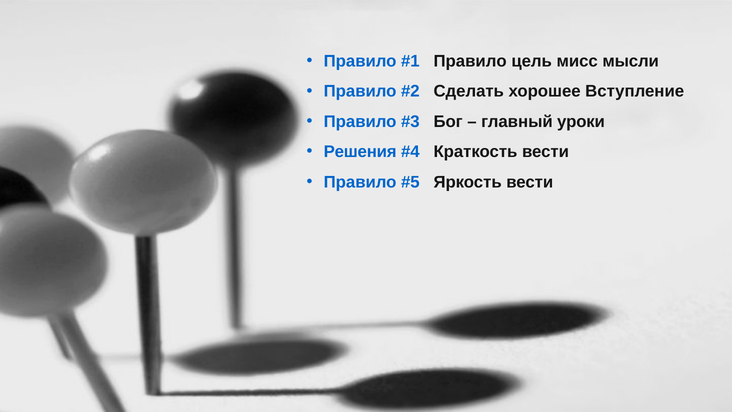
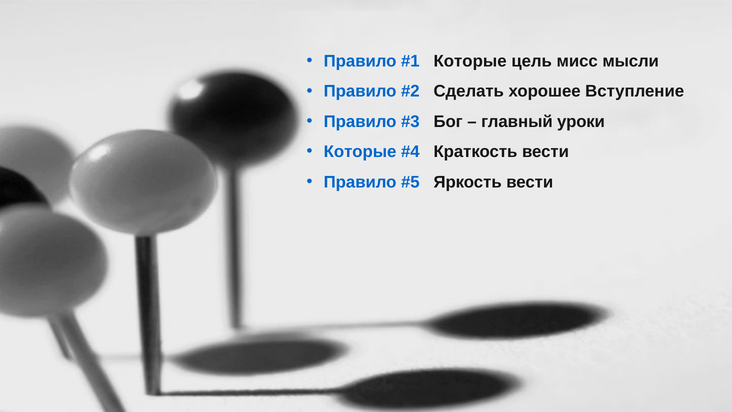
Правило at (470, 61): Правило -> Которые
Решения at (360, 152): Решения -> Которые
